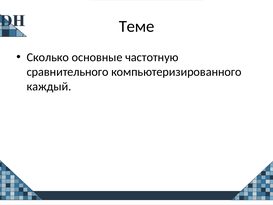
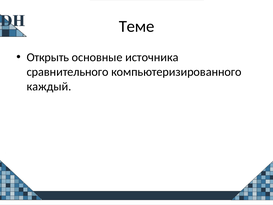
Сколько: Сколько -> Открыть
частотную: частотную -> источника
